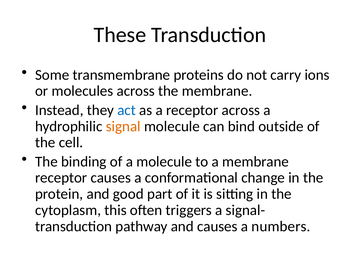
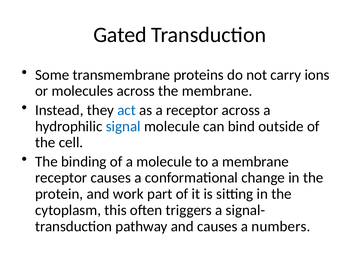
These: These -> Gated
signal colour: orange -> blue
good: good -> work
